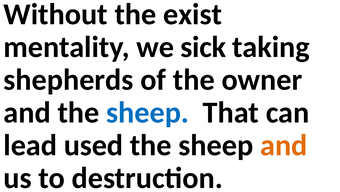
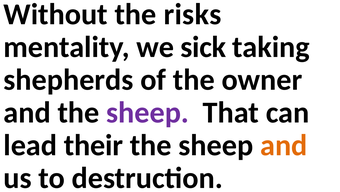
exist: exist -> risks
sheep at (148, 112) colour: blue -> purple
used: used -> their
